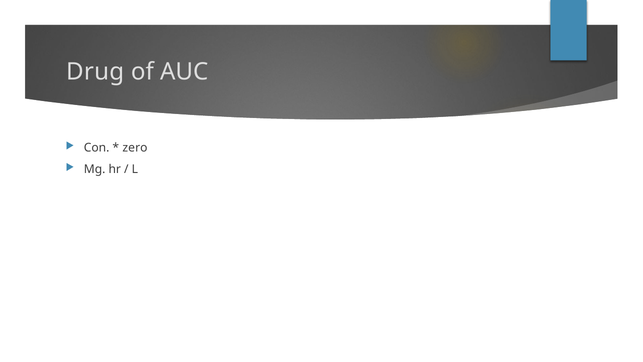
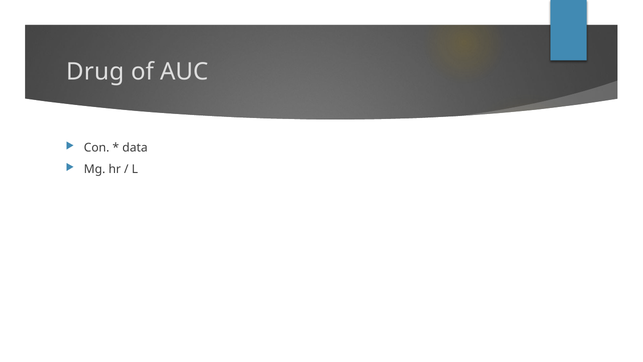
zero: zero -> data
